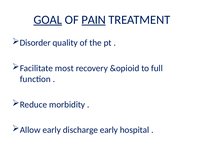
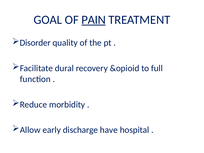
GOAL underline: present -> none
most: most -> dural
discharge early: early -> have
